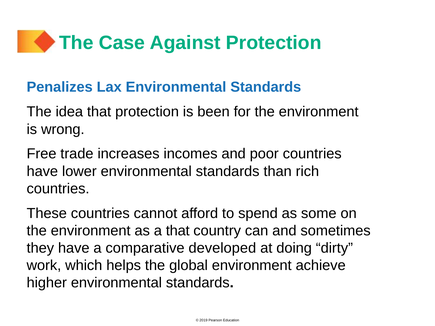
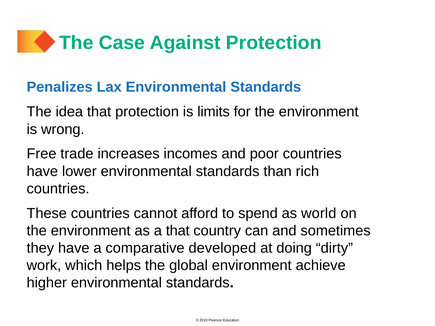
been: been -> limits
some: some -> world
